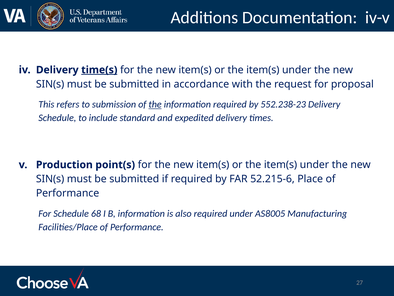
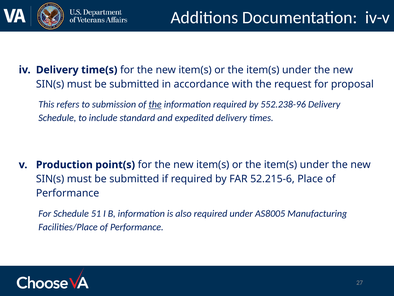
time(s underline: present -> none
552.238-23: 552.238-23 -> 552.238-96
68: 68 -> 51
